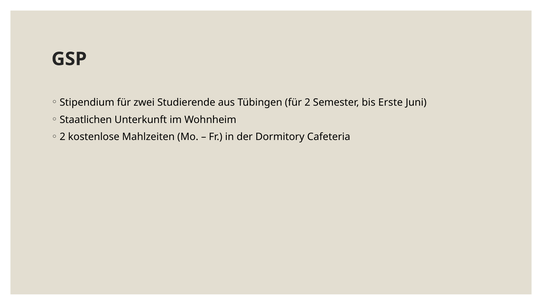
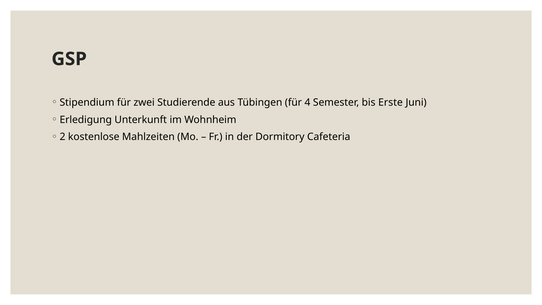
für 2: 2 -> 4
Staatlichen: Staatlichen -> Erledigung
